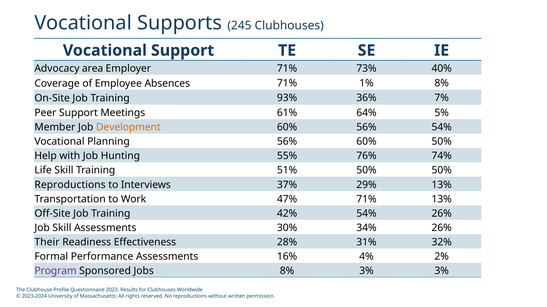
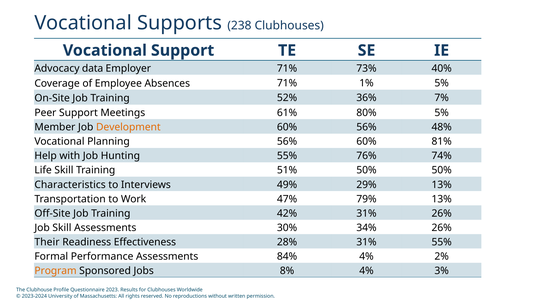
245: 245 -> 238
area: area -> data
1% 8%: 8% -> 5%
93%: 93% -> 52%
64%: 64% -> 80%
56% 54%: 54% -> 48%
60% 50%: 50% -> 81%
Reproductions at (70, 185): Reproductions -> Characteristics
37%: 37% -> 49%
47% 71%: 71% -> 79%
42% 54%: 54% -> 31%
31% 32%: 32% -> 55%
16%: 16% -> 84%
Program colour: purple -> orange
8% 3%: 3% -> 4%
